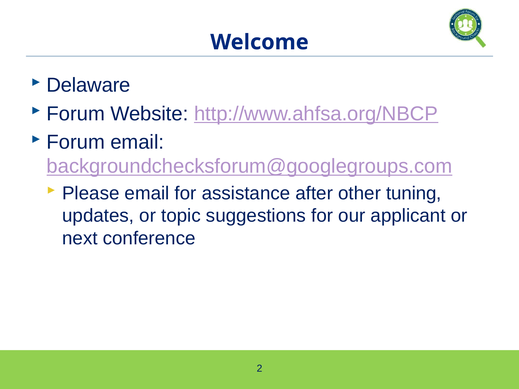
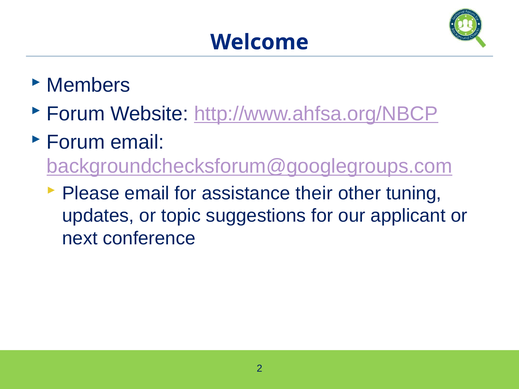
Delaware: Delaware -> Members
after: after -> their
